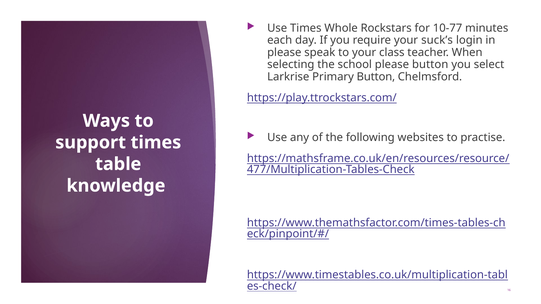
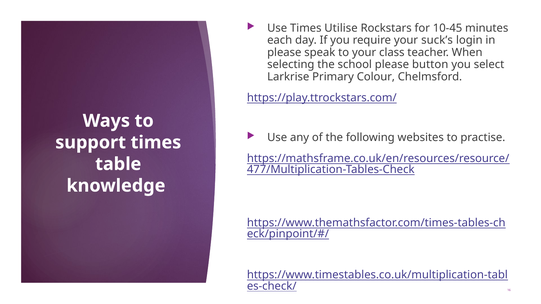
Whole: Whole -> Utilise
10-77: 10-77 -> 10-45
Primary Button: Button -> Colour
